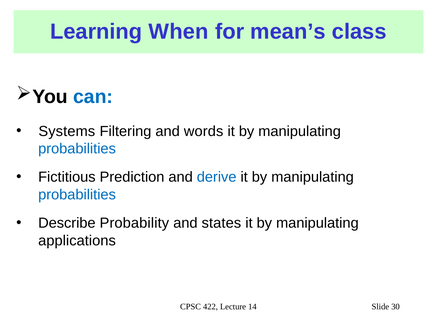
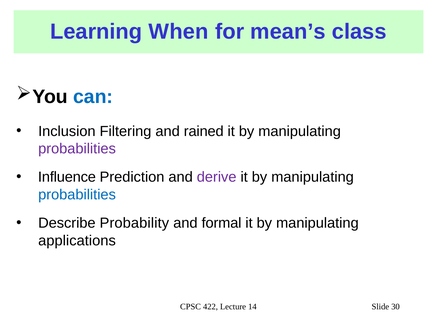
Systems: Systems -> Inclusion
words: words -> rained
probabilities at (77, 149) colour: blue -> purple
Fictitious: Fictitious -> Influence
derive colour: blue -> purple
states: states -> formal
